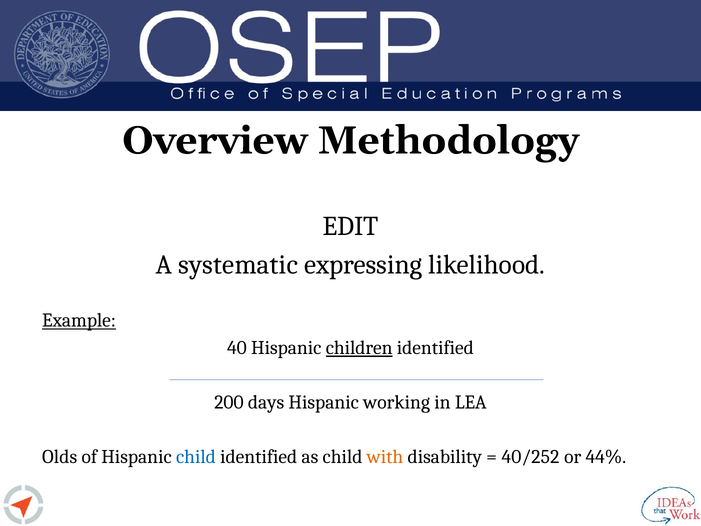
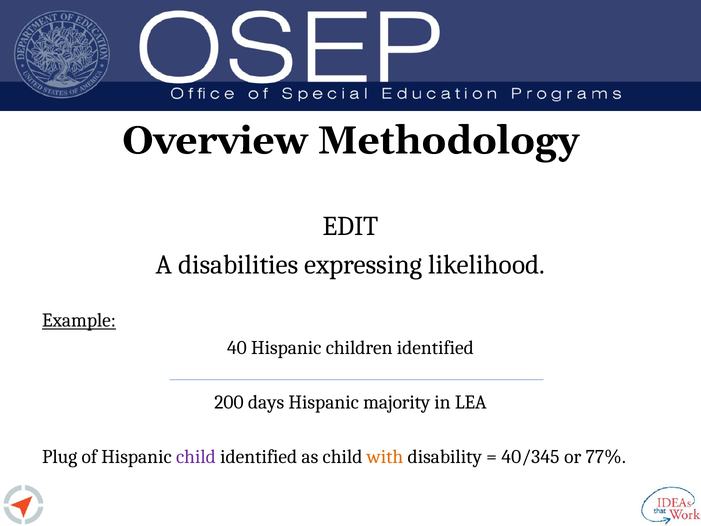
systematic: systematic -> disabilities
children underline: present -> none
working: working -> majority
Olds: Olds -> Plug
child at (196, 457) colour: blue -> purple
40/252: 40/252 -> 40/345
44%: 44% -> 77%
